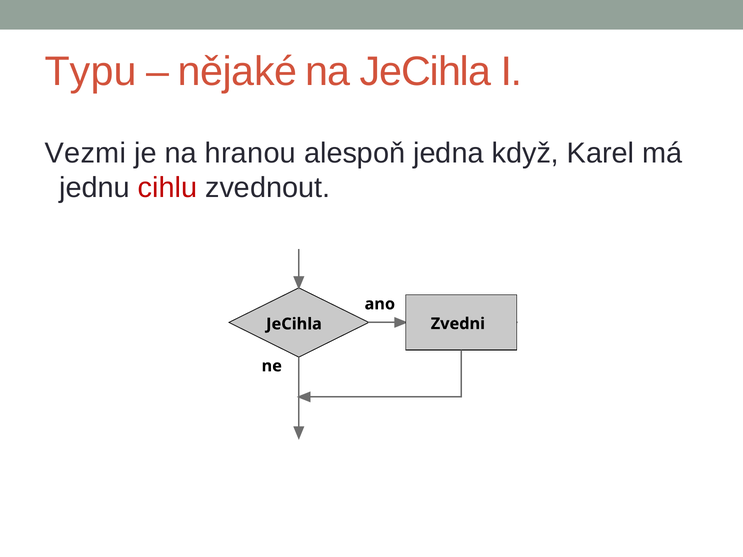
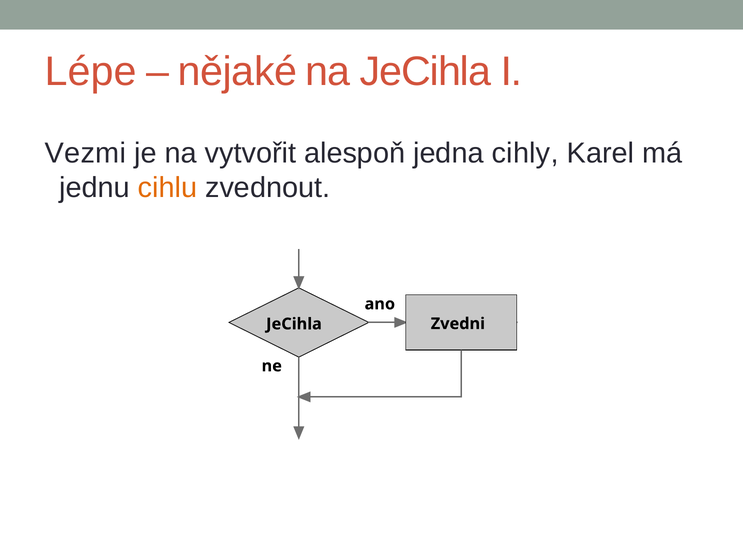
Typu: Typu -> Lépe
hranou: hranou -> vytvořit
když: když -> cihly
cihlu colour: red -> orange
